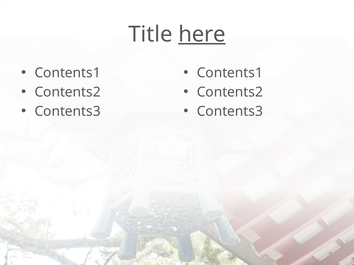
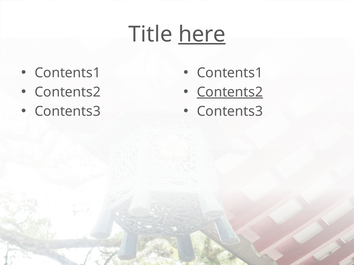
Contents2 at (230, 92) underline: none -> present
